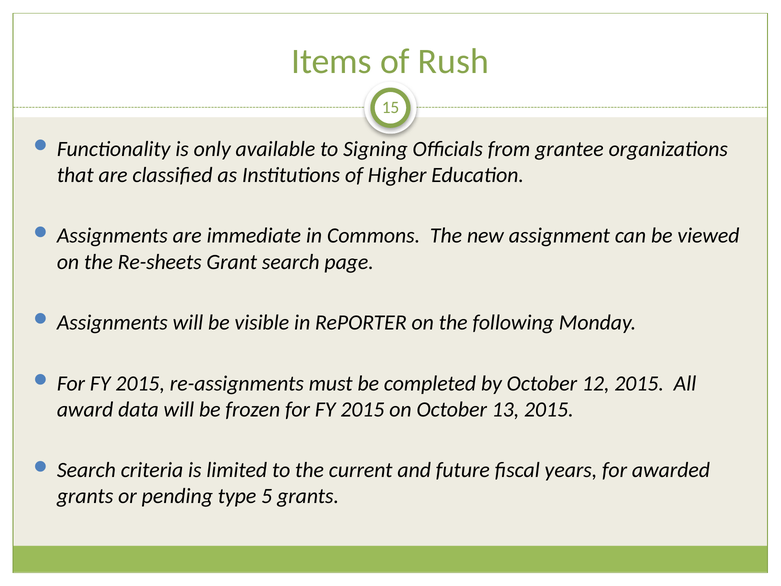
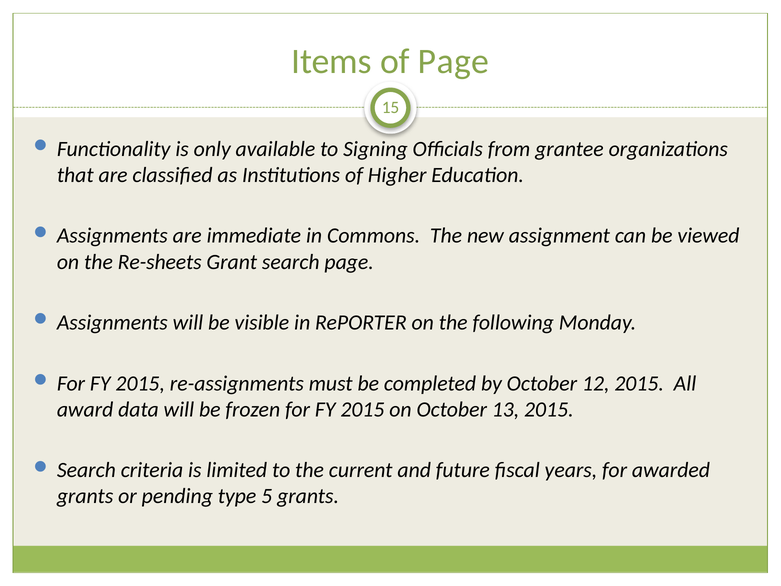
of Rush: Rush -> Page
